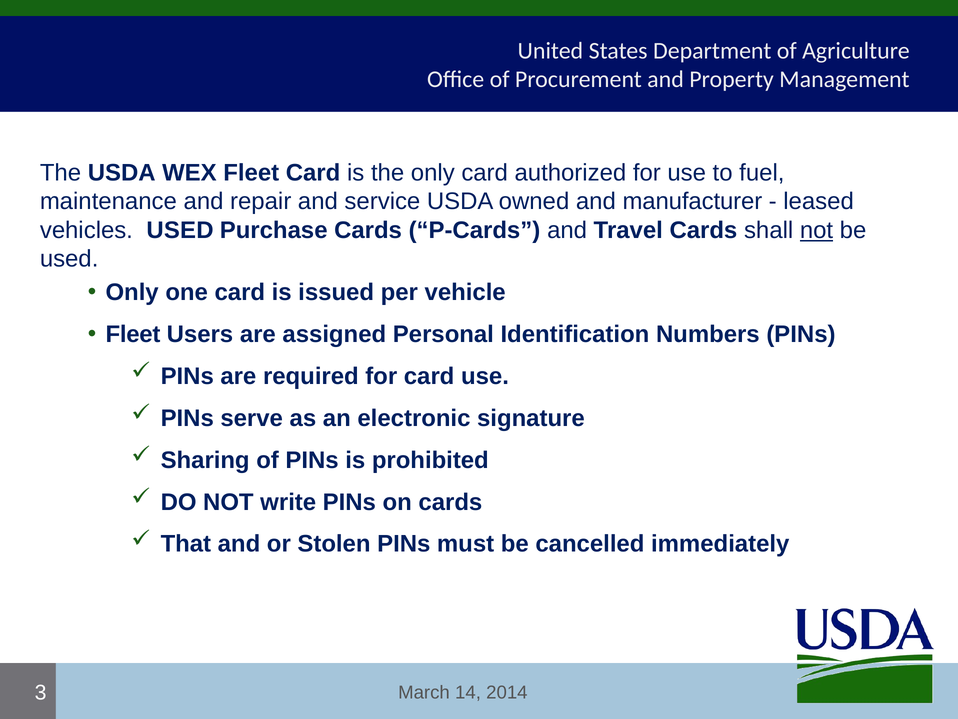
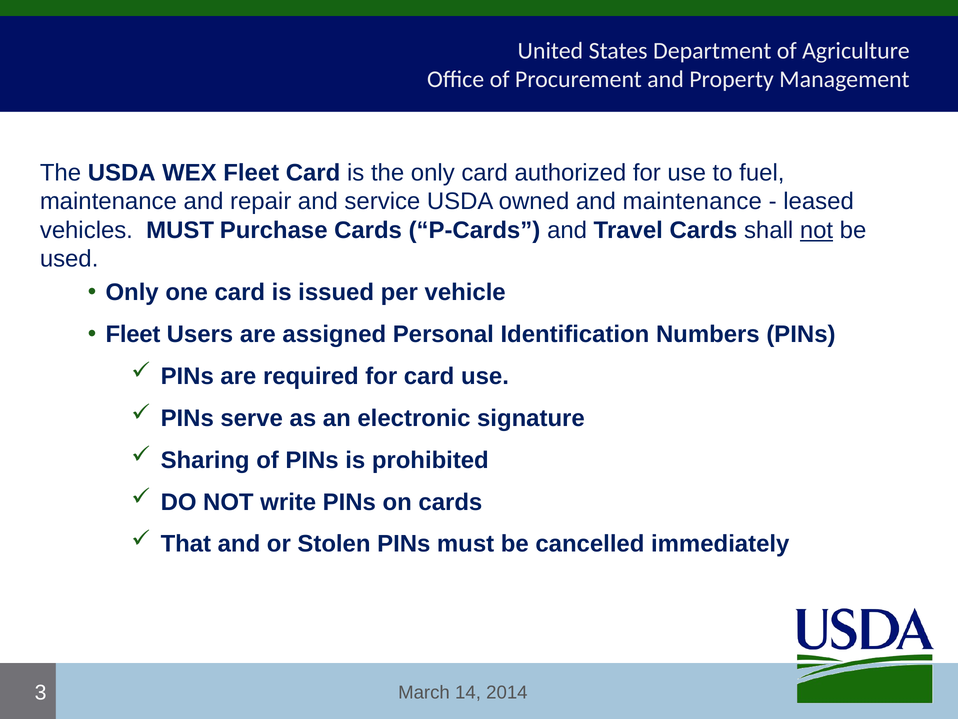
and manufacturer: manufacturer -> maintenance
vehicles USED: USED -> MUST
